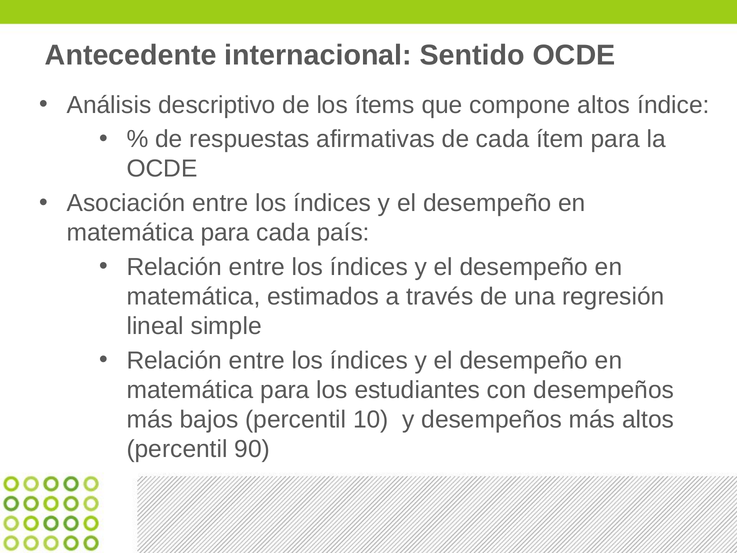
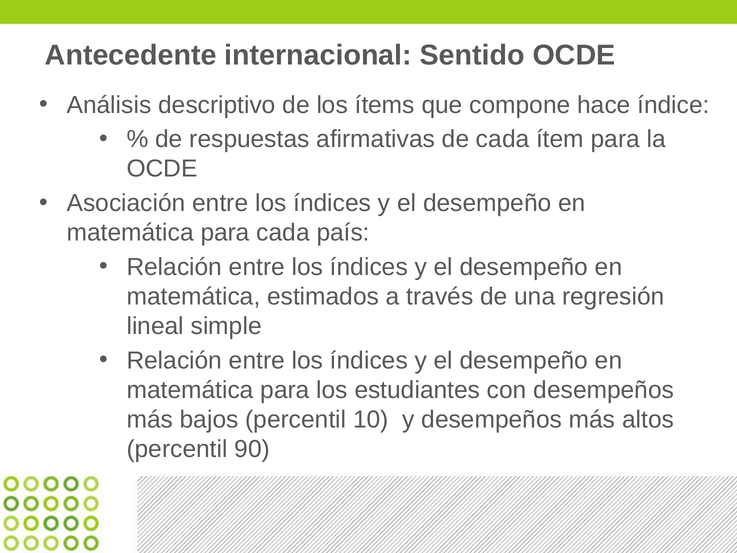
compone altos: altos -> hace
